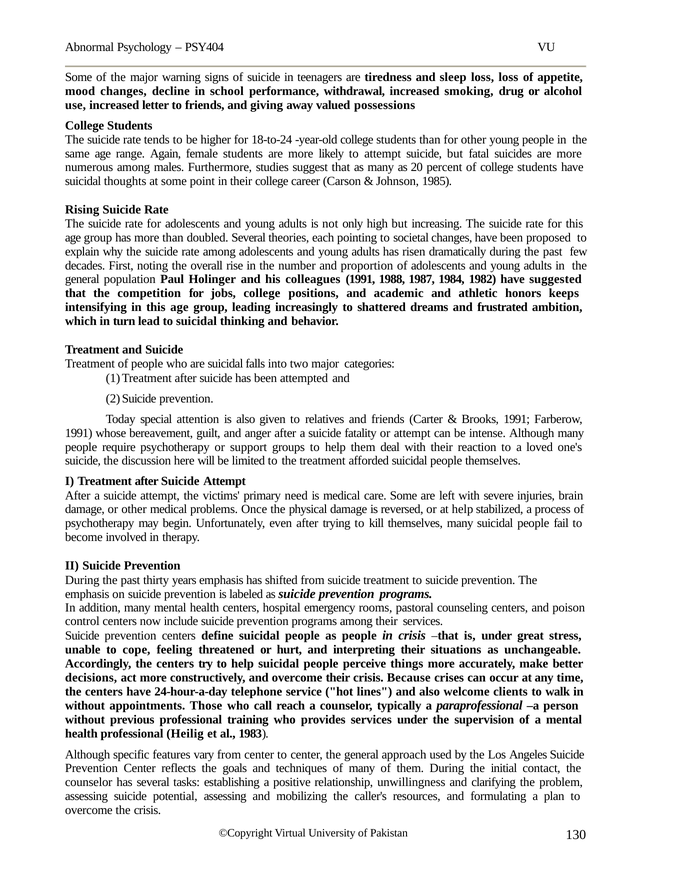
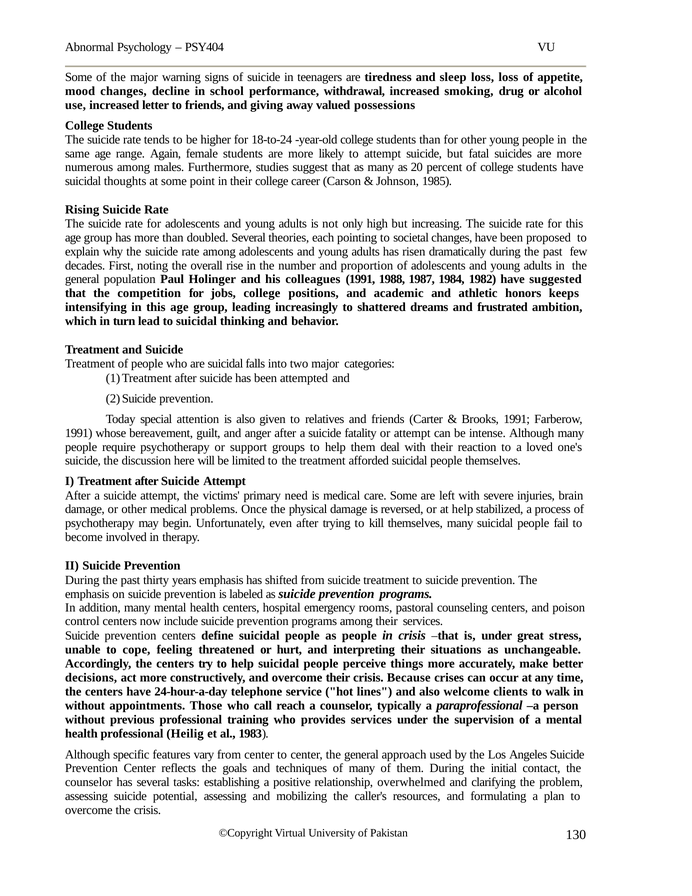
unwillingness: unwillingness -> overwhelmed
